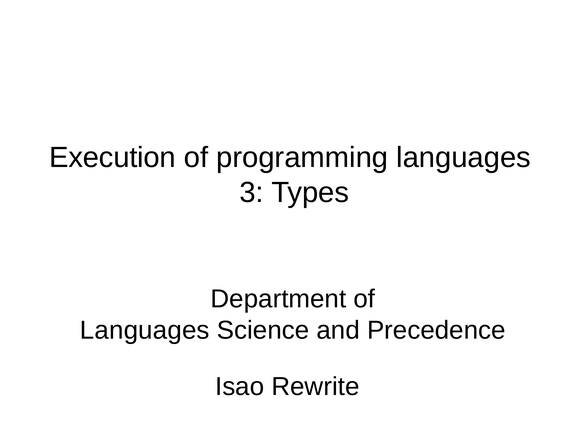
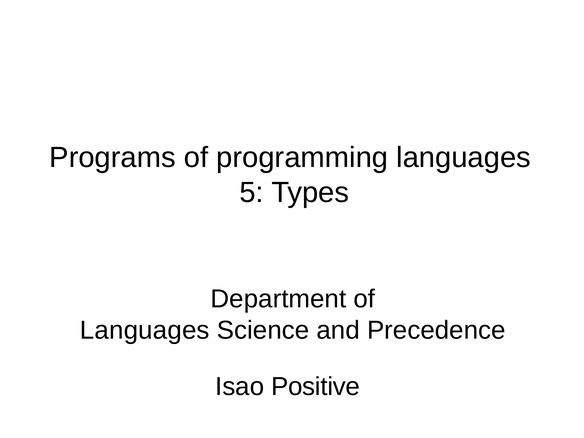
Execution: Execution -> Programs
3: 3 -> 5
Rewrite: Rewrite -> Positive
